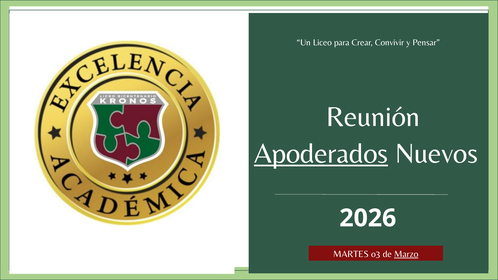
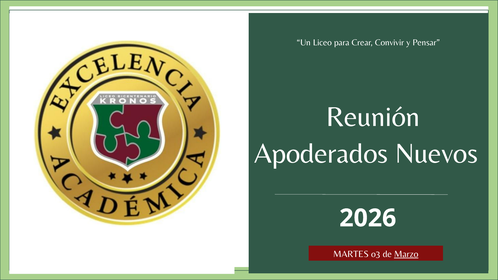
Apoderados underline: present -> none
